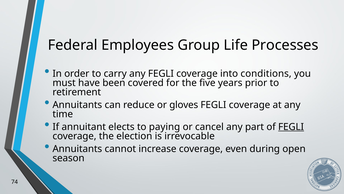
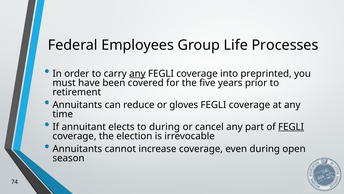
any at (137, 73) underline: none -> present
conditions: conditions -> preprinted
to paying: paying -> during
